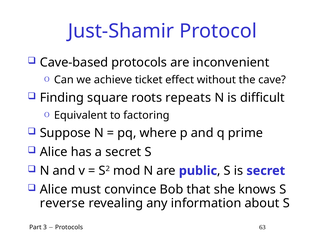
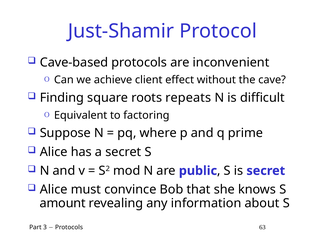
ticket: ticket -> client
reverse: reverse -> amount
